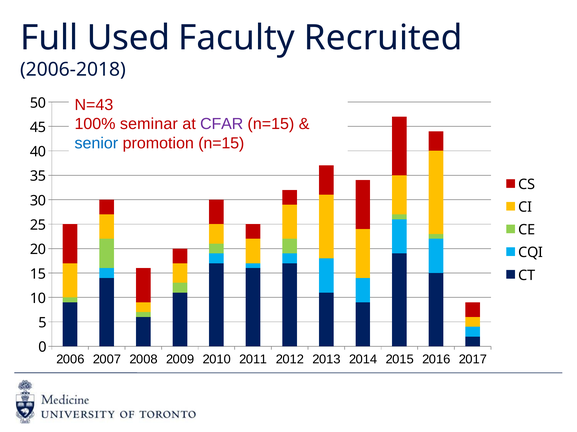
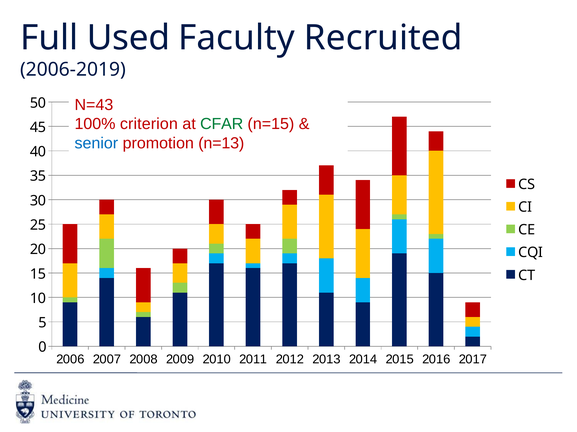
2006-2018: 2006-2018 -> 2006-2019
seminar: seminar -> criterion
CFAR colour: purple -> green
promotion n=15: n=15 -> n=13
